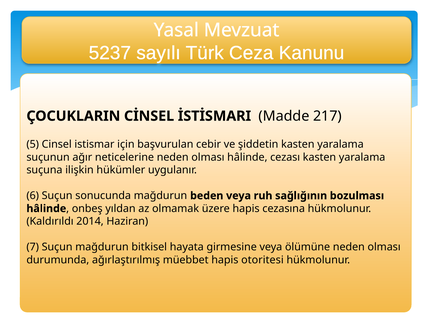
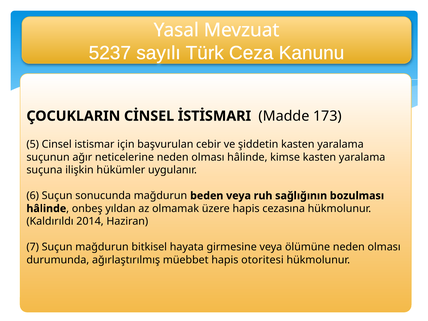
217: 217 -> 173
cezası: cezası -> kimse
